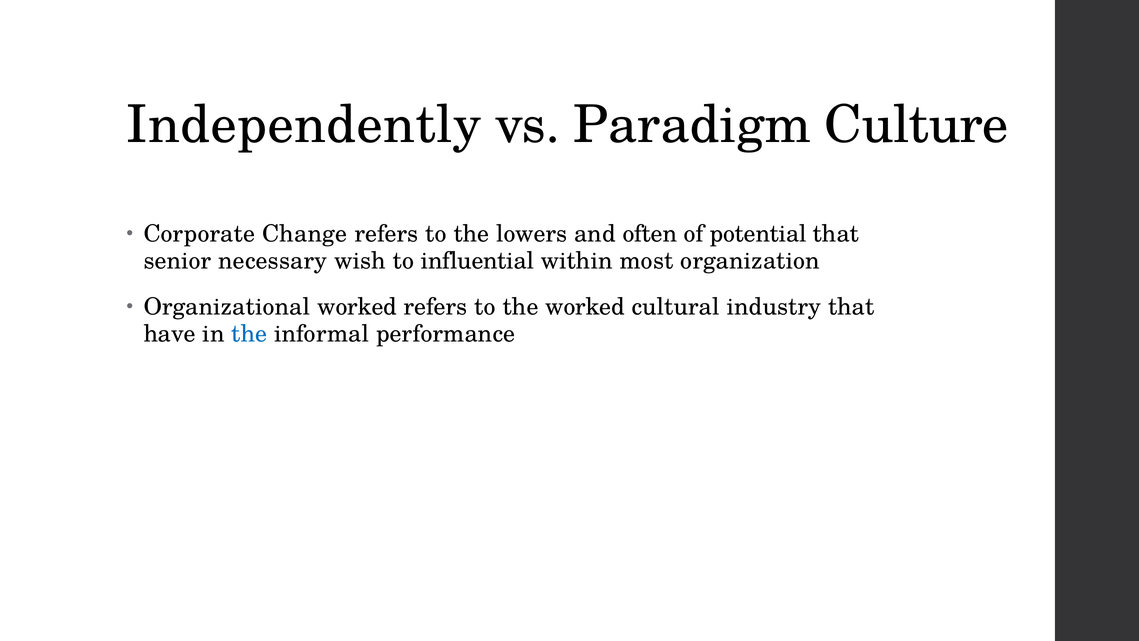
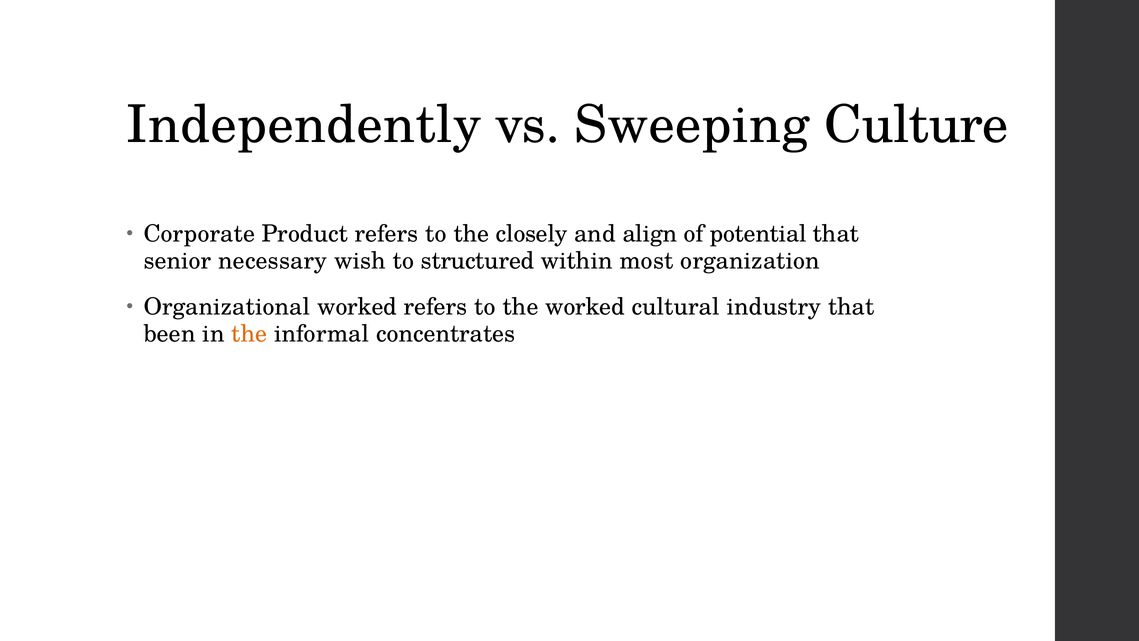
Paradigm: Paradigm -> Sweeping
Change: Change -> Product
lowers: lowers -> closely
often: often -> align
influential: influential -> structured
have: have -> been
the at (249, 334) colour: blue -> orange
performance: performance -> concentrates
